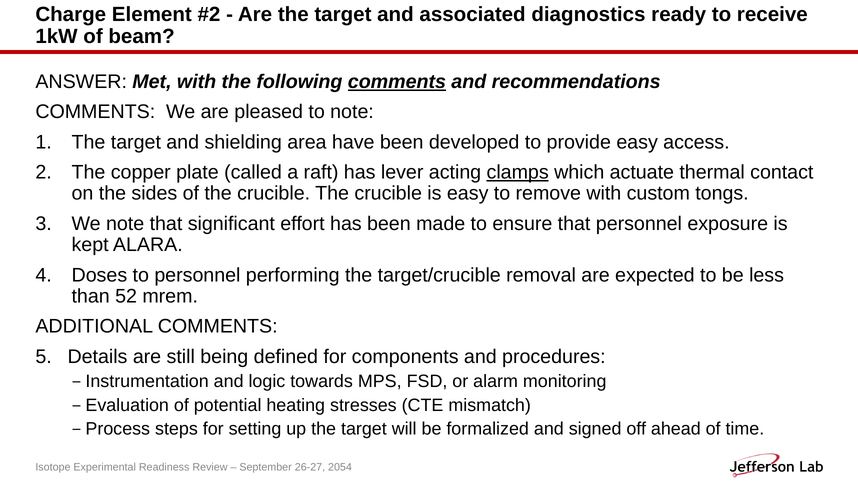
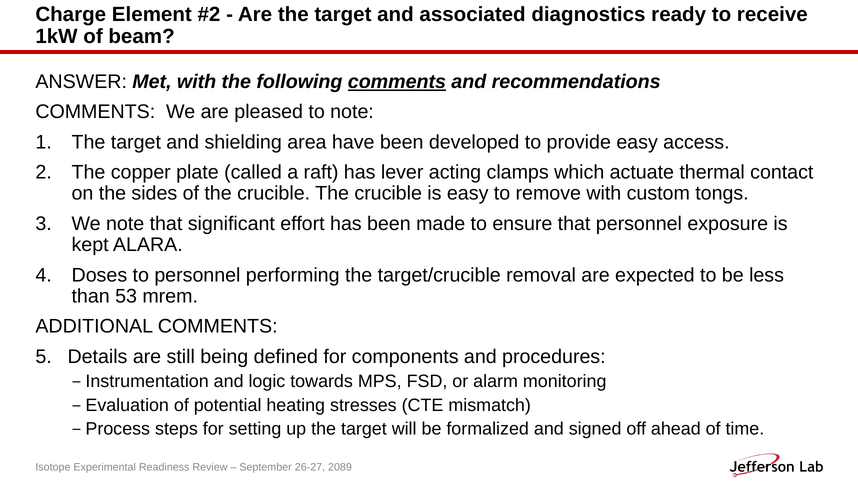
clamps underline: present -> none
52: 52 -> 53
2054: 2054 -> 2089
